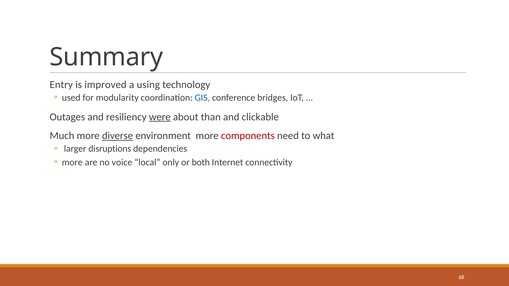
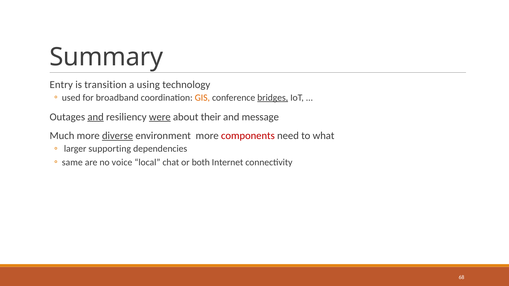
improved: improved -> transition
modularity: modularity -> broadband
GIS colour: blue -> orange
bridges underline: none -> present
and at (96, 117) underline: none -> present
than: than -> their
clickable: clickable -> message
disruptions: disruptions -> supporting
more at (72, 162): more -> same
only: only -> chat
